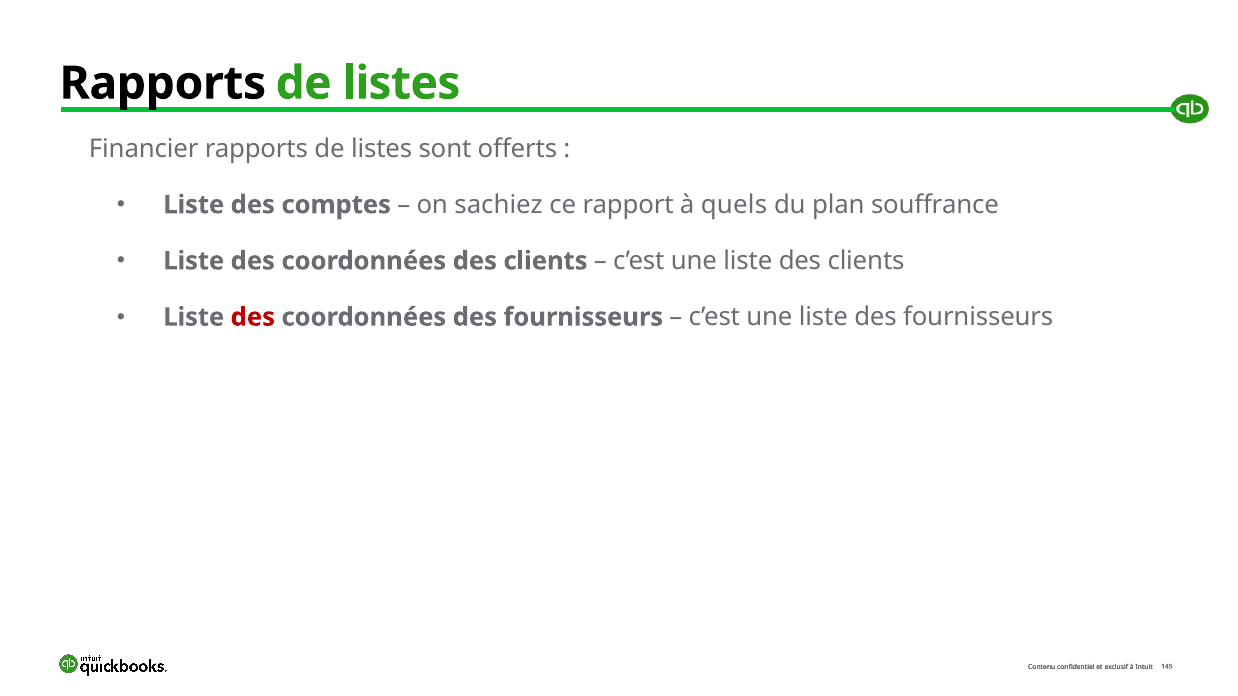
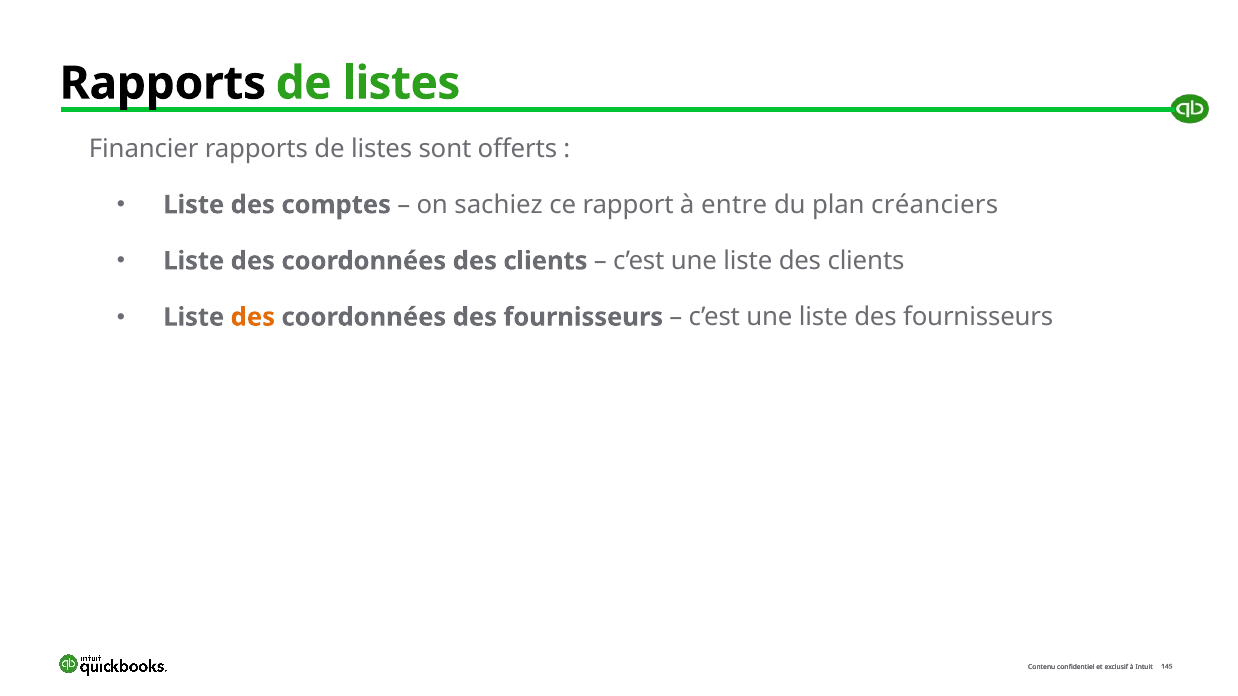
quels: quels -> entre
souffrance: souffrance -> créanciers
des at (253, 317) colour: red -> orange
